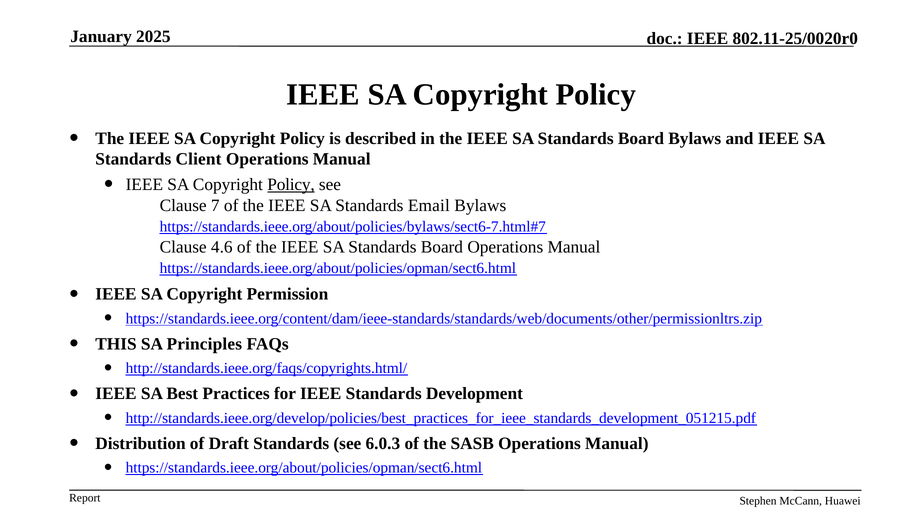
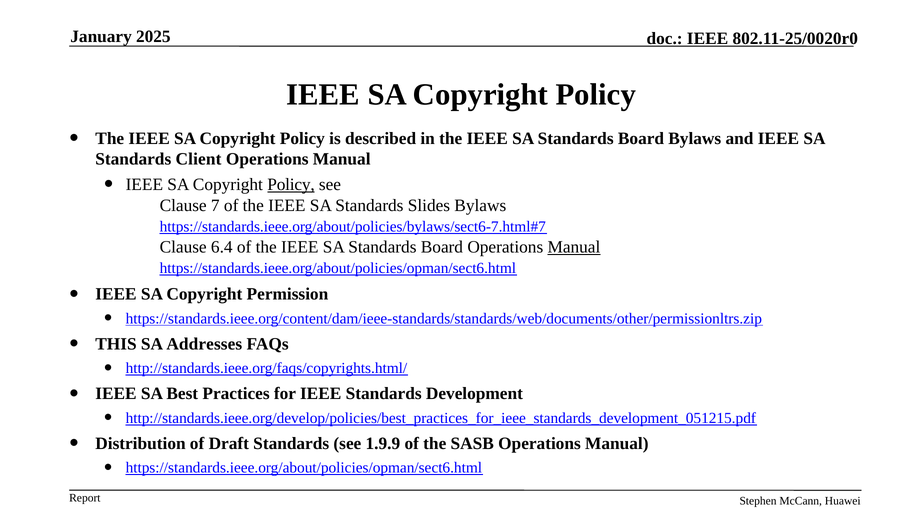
Email: Email -> Slides
4.6: 4.6 -> 6.4
Manual at (574, 247) underline: none -> present
Principles: Principles -> Addresses
6.0.3: 6.0.3 -> 1.9.9
